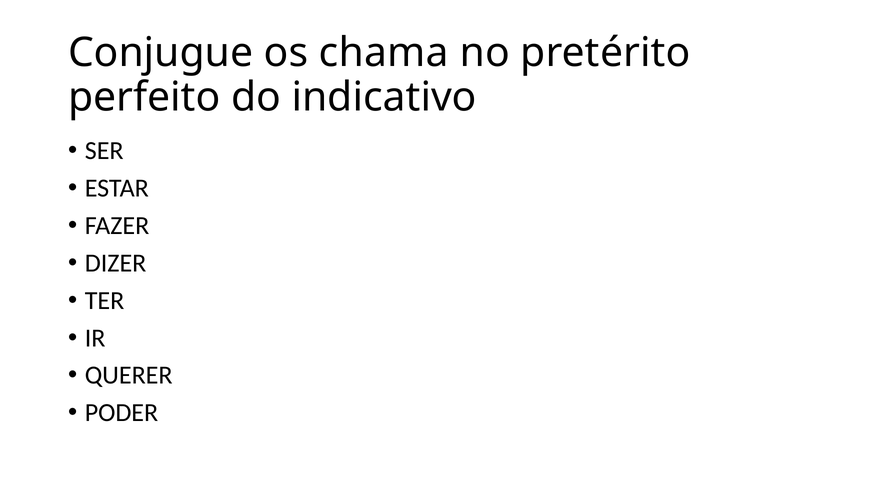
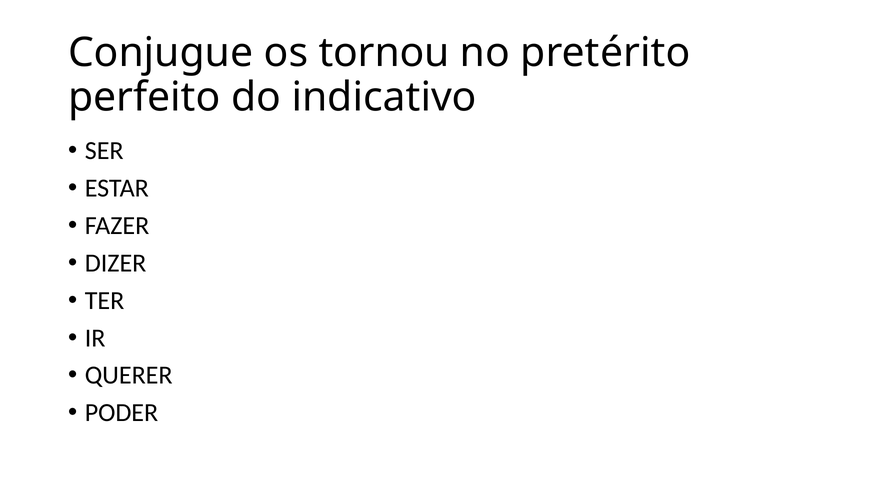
chama: chama -> tornou
